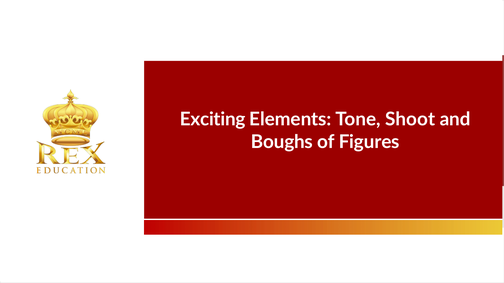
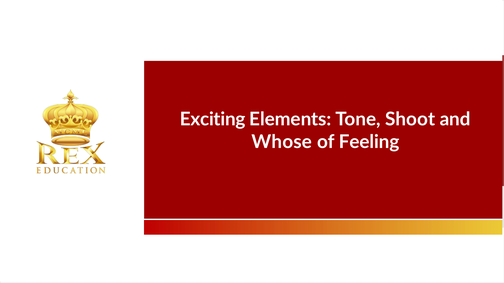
Boughs: Boughs -> Whose
Figures: Figures -> Feeling
